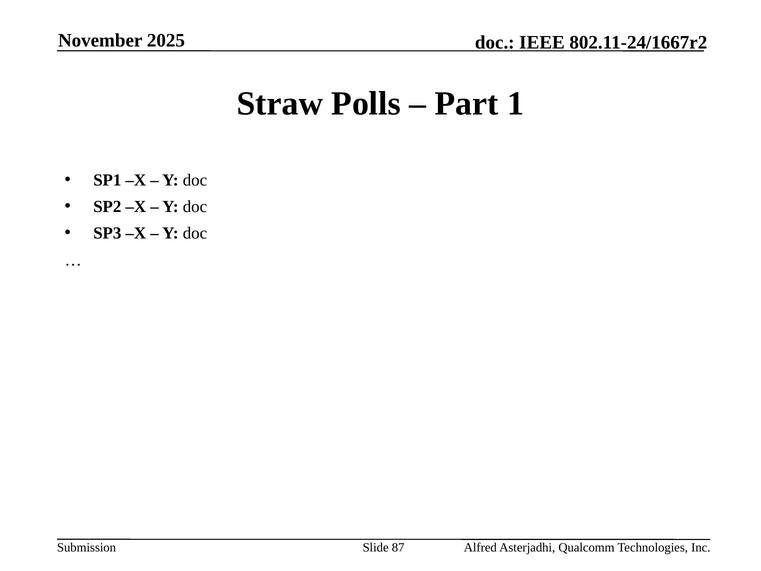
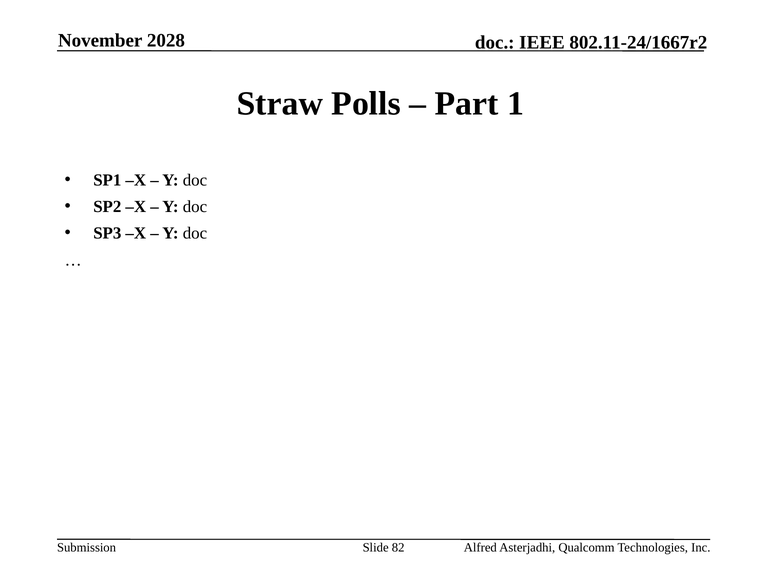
2025: 2025 -> 2028
87: 87 -> 82
